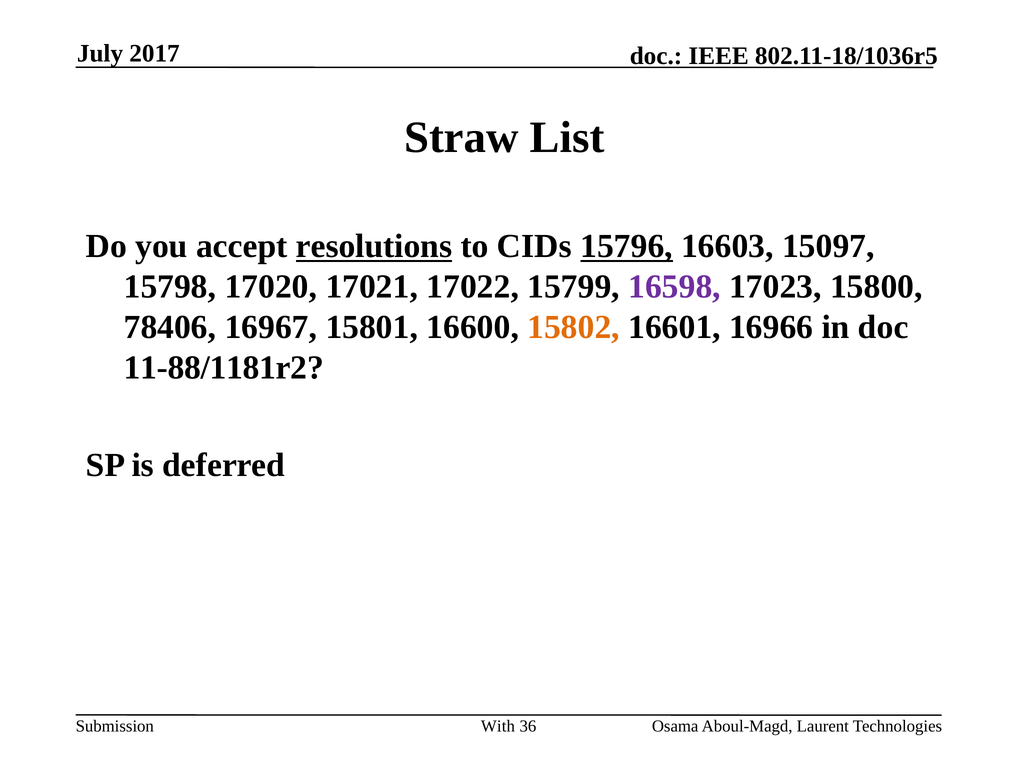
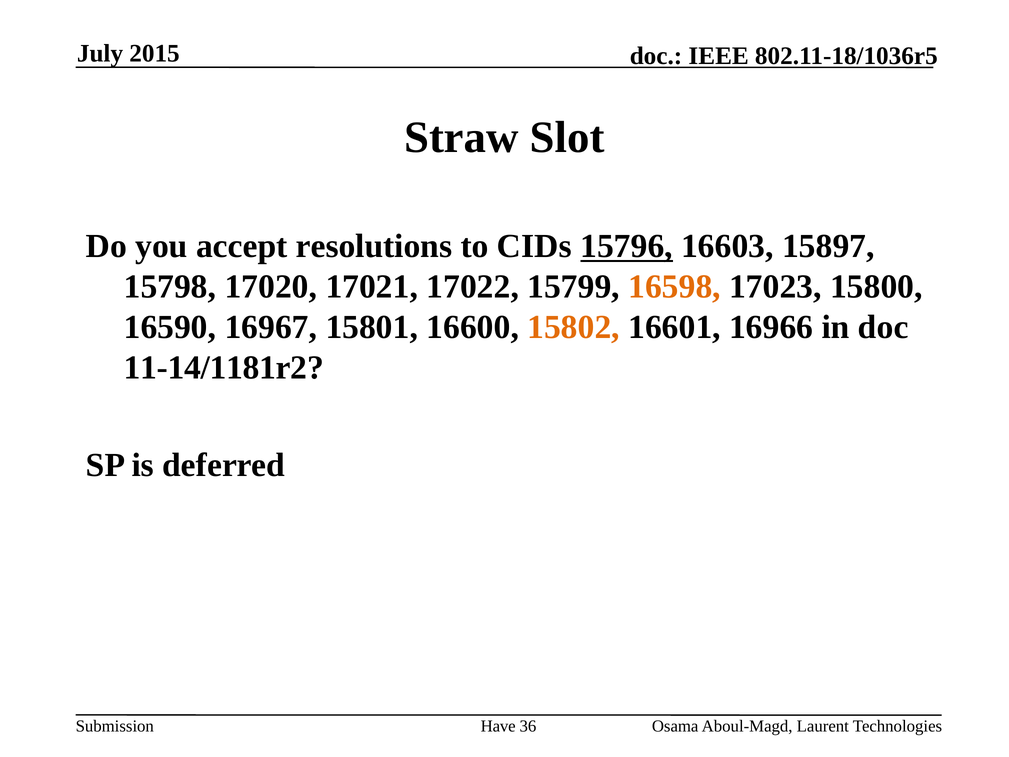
2017: 2017 -> 2015
List: List -> Slot
resolutions underline: present -> none
15097: 15097 -> 15897
16598 colour: purple -> orange
78406: 78406 -> 16590
11-88/1181r2: 11-88/1181r2 -> 11-14/1181r2
With: With -> Have
